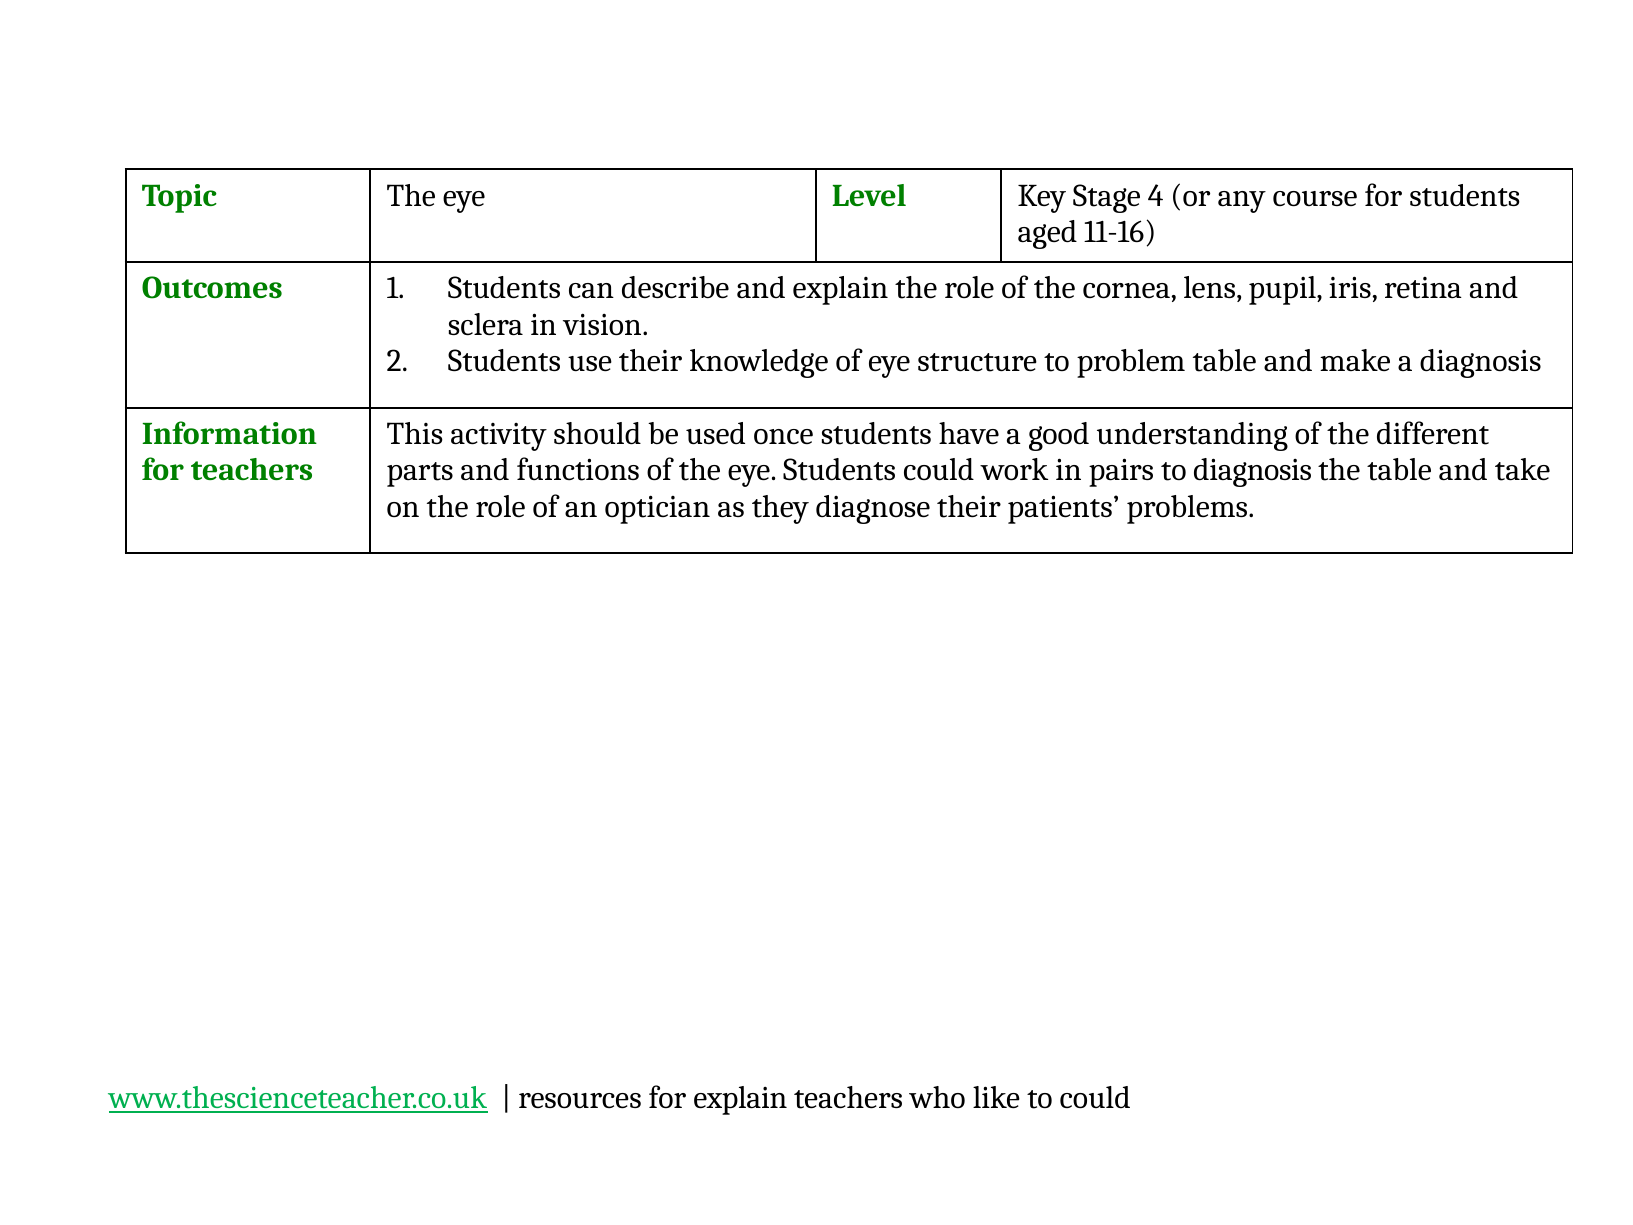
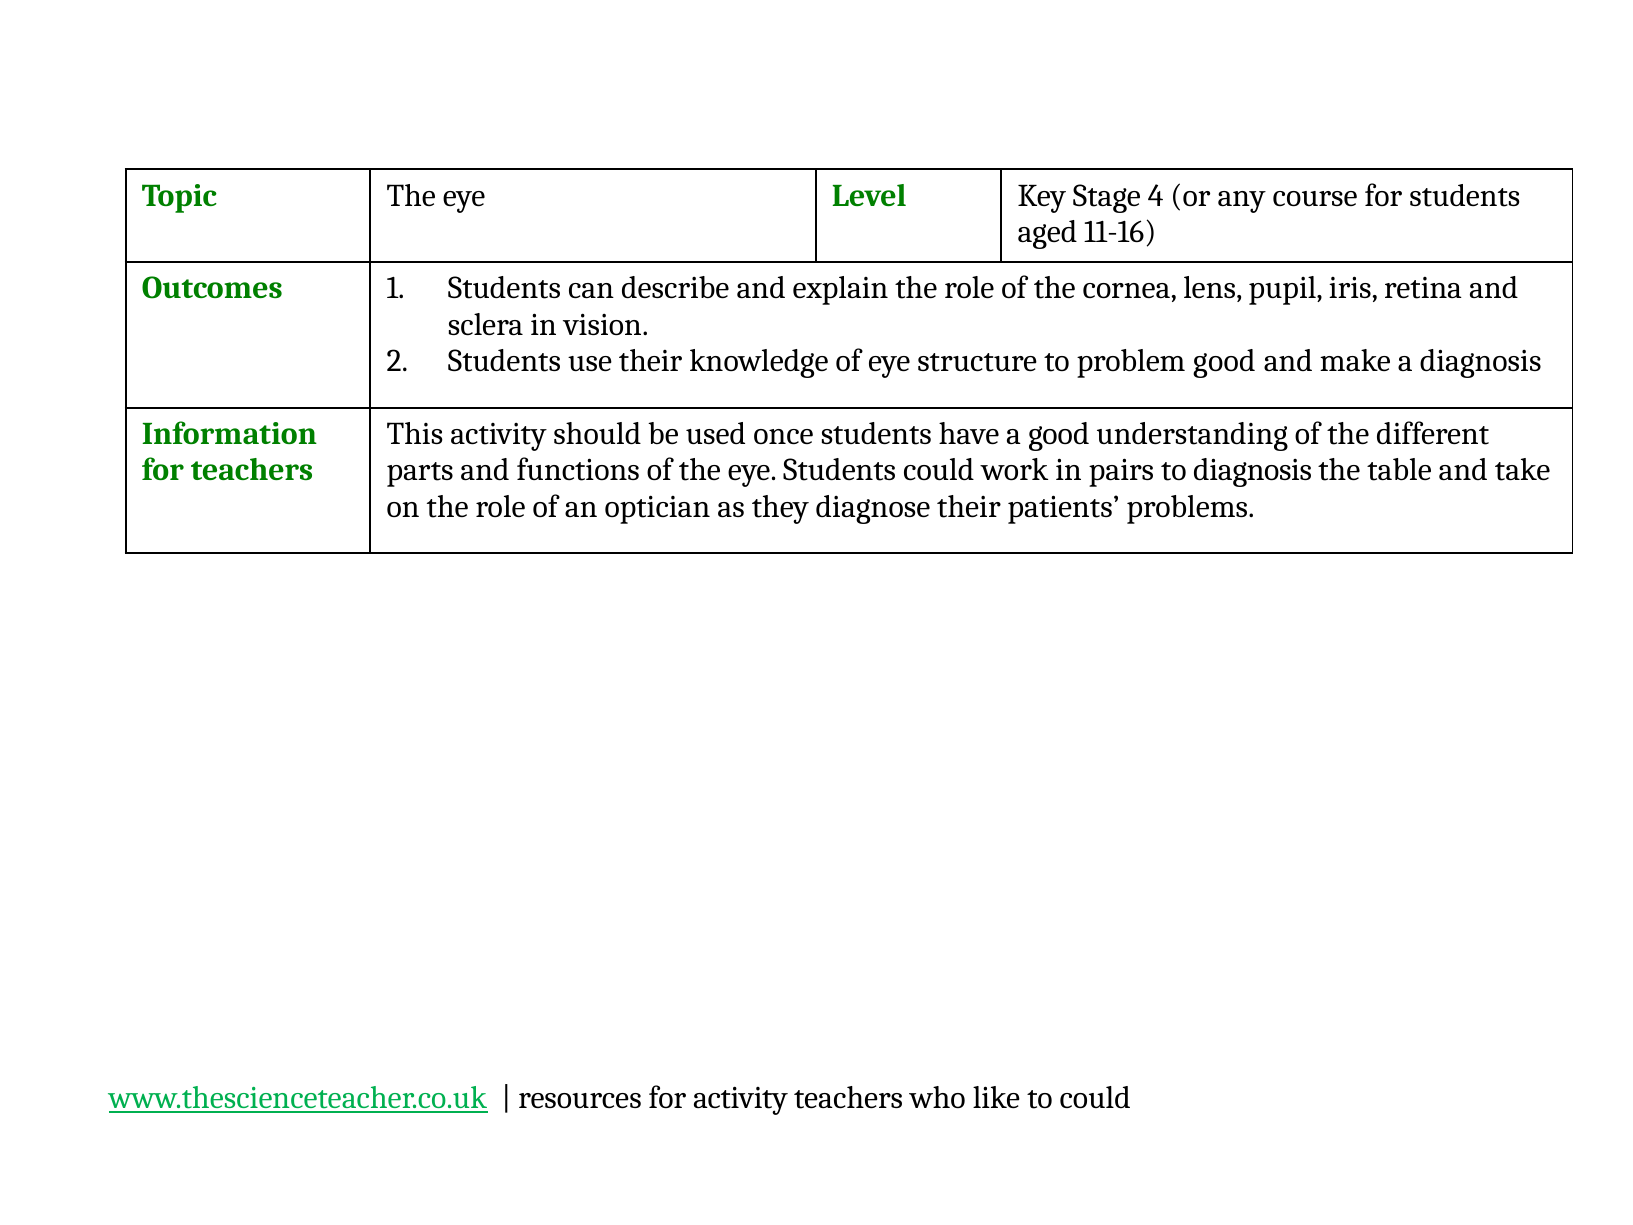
problem table: table -> good
for explain: explain -> activity
